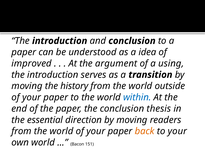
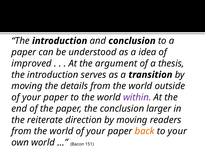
using: using -> thesis
history: history -> details
within colour: blue -> purple
thesis: thesis -> larger
essential: essential -> reiterate
